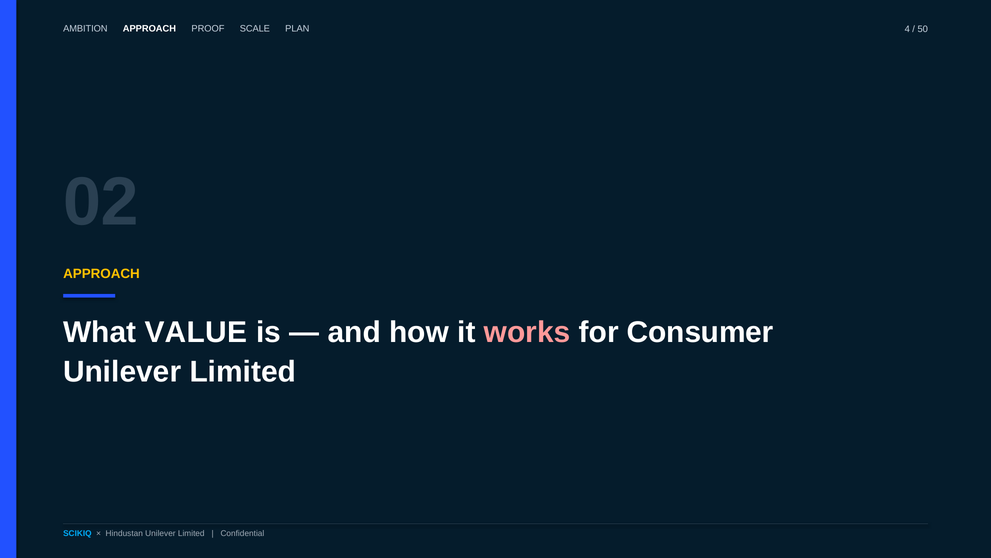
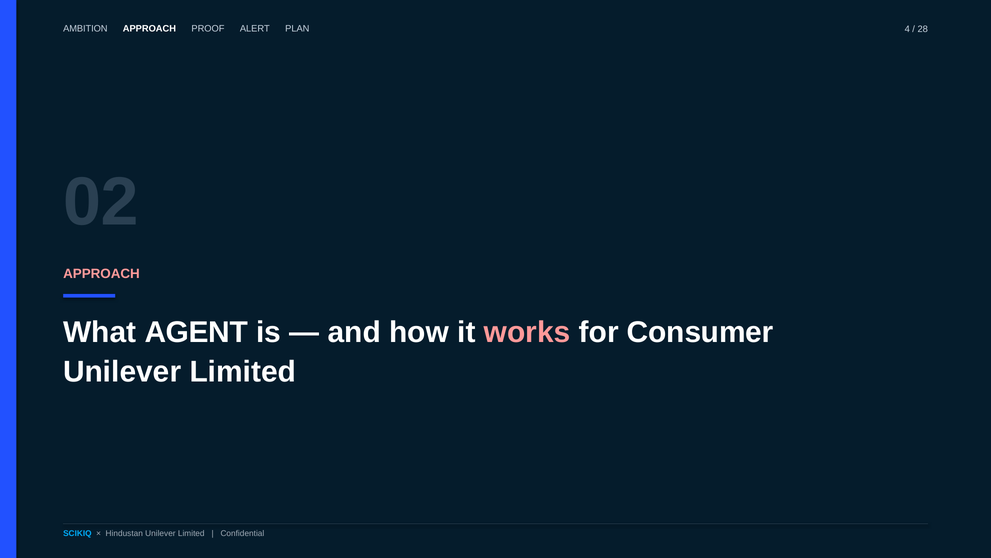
SCALE: SCALE -> ALERT
50: 50 -> 28
APPROACH at (101, 274) colour: yellow -> pink
VALUE: VALUE -> AGENT
